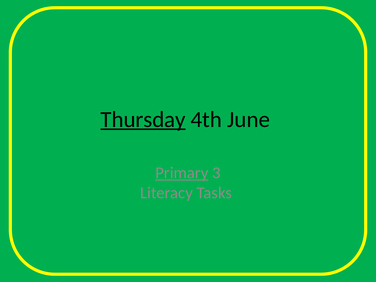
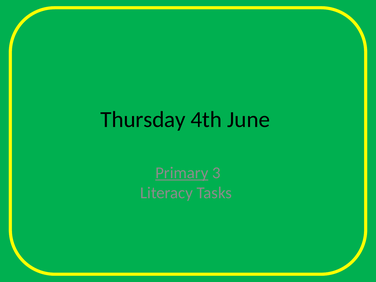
Thursday underline: present -> none
